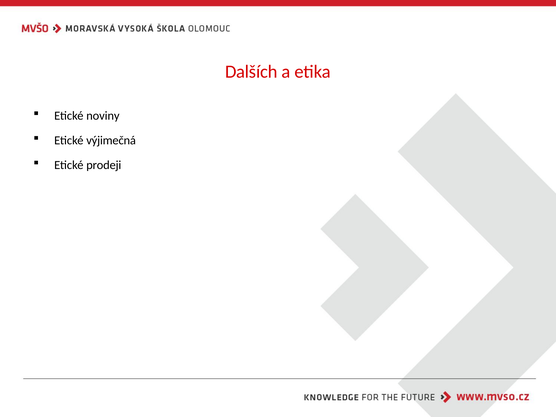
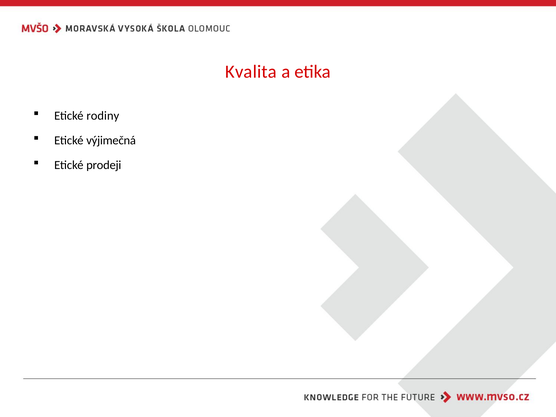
Dalších: Dalších -> Kvalita
noviny: noviny -> rodiny
